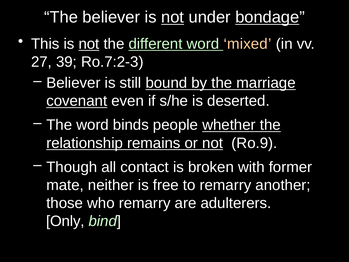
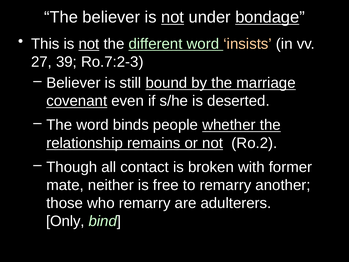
mixed: mixed -> insists
Ro.9: Ro.9 -> Ro.2
